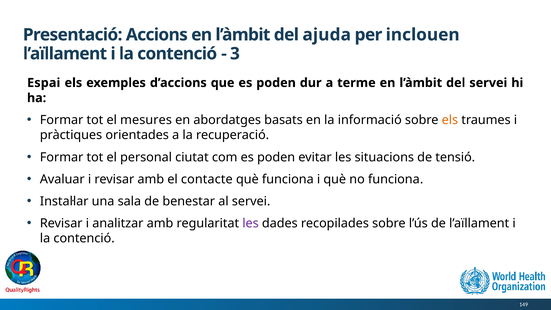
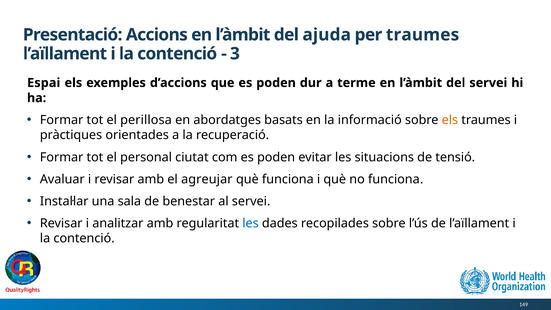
per inclouen: inclouen -> traumes
mesures: mesures -> perillosa
contacte: contacte -> agreujar
les at (251, 223) colour: purple -> blue
